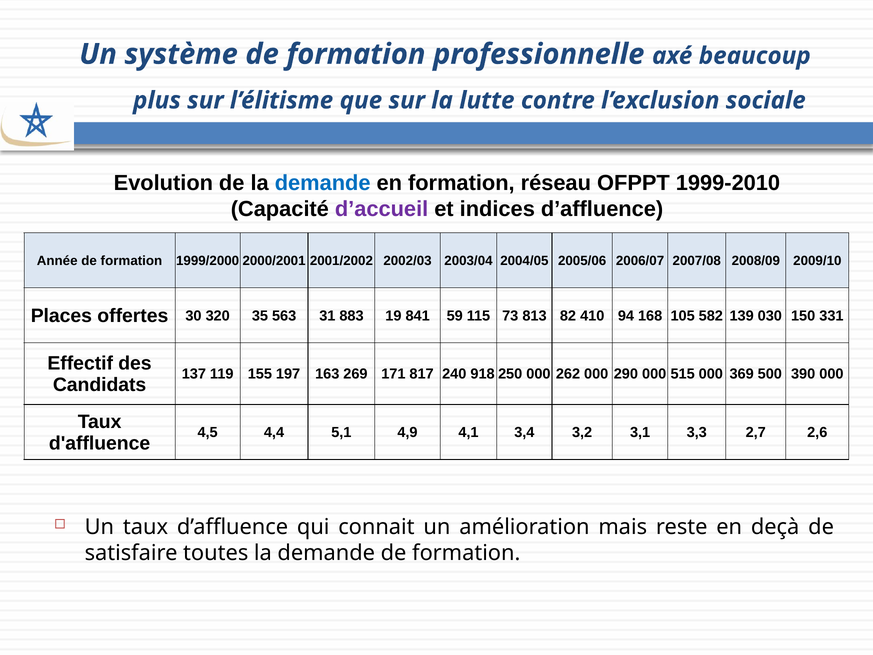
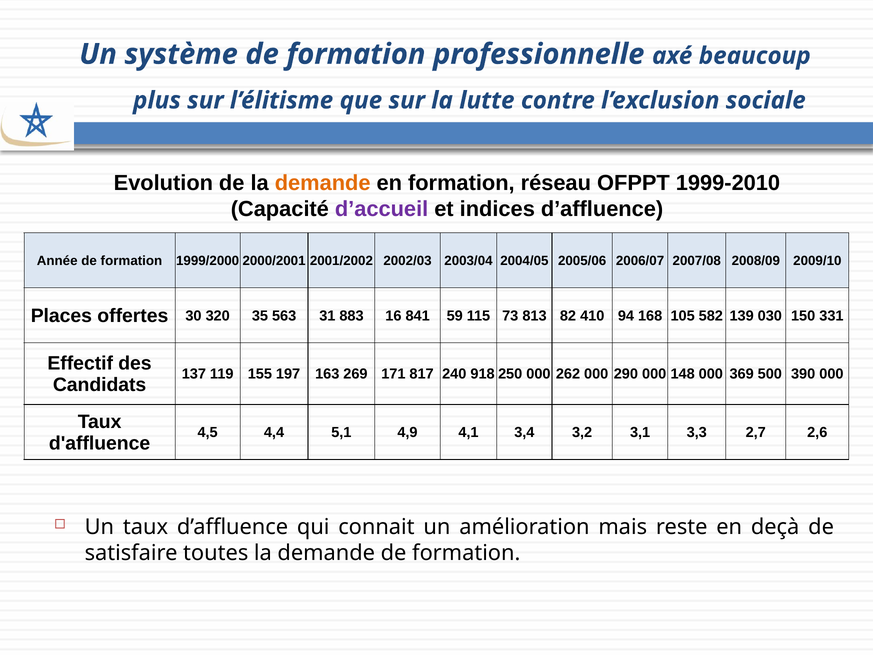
demande at (323, 183) colour: blue -> orange
19: 19 -> 16
515: 515 -> 148
